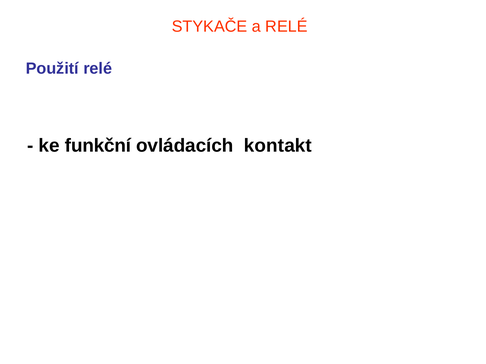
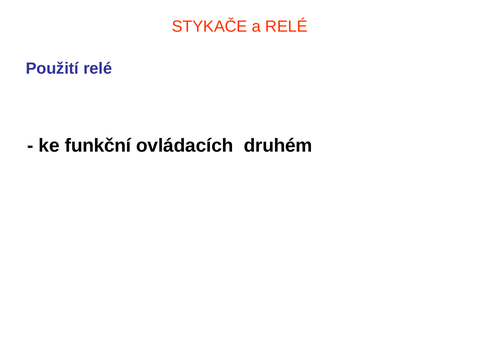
kontakt: kontakt -> druhém
